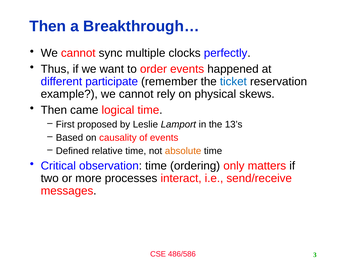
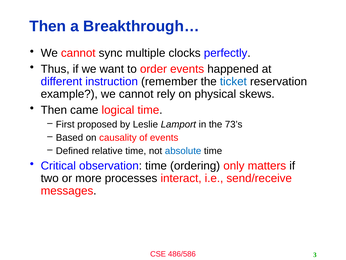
participate: participate -> instruction
13’s: 13’s -> 73’s
absolute colour: orange -> blue
